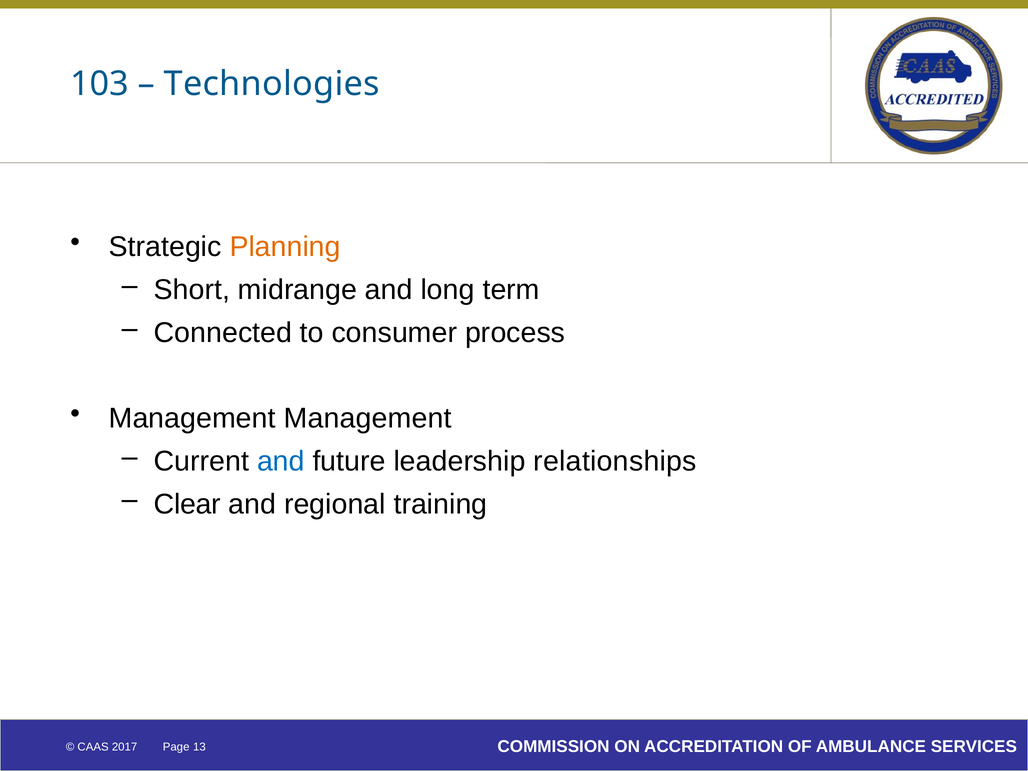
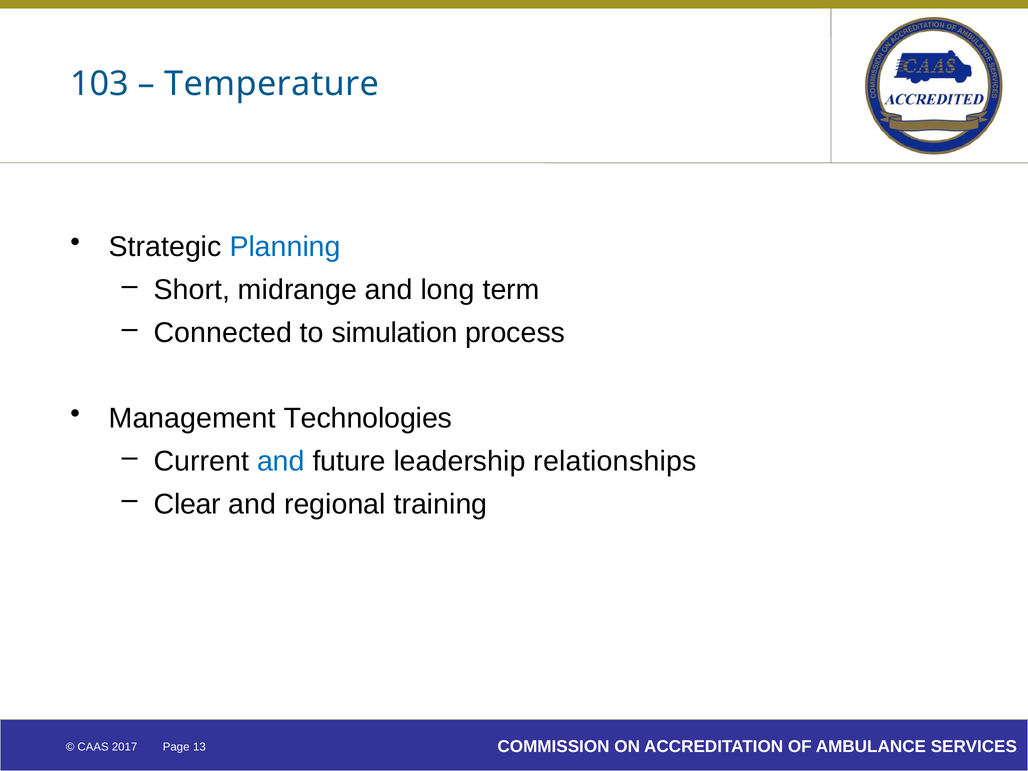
Technologies: Technologies -> Temperature
Planning colour: orange -> blue
consumer: consumer -> simulation
Management Management: Management -> Technologies
